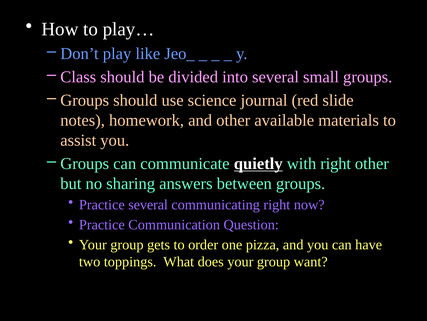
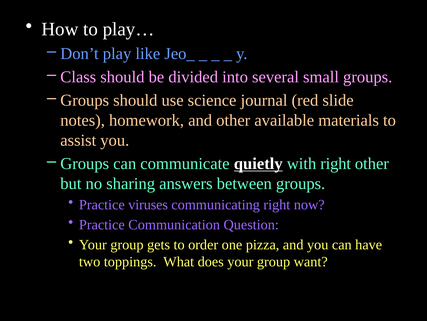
Practice several: several -> viruses
